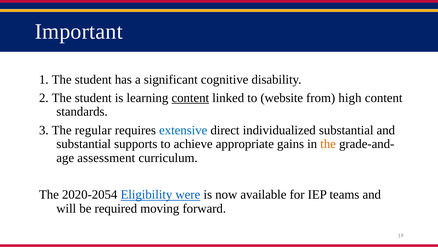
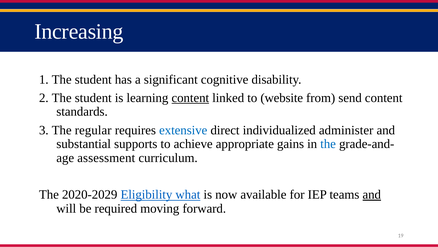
Important: Important -> Increasing
high: high -> send
individualized substantial: substantial -> administer
the at (328, 144) colour: orange -> blue
2020-2054: 2020-2054 -> 2020-2029
were: were -> what
and at (372, 194) underline: none -> present
